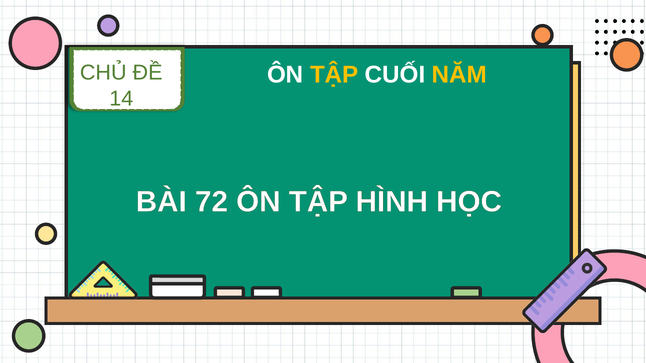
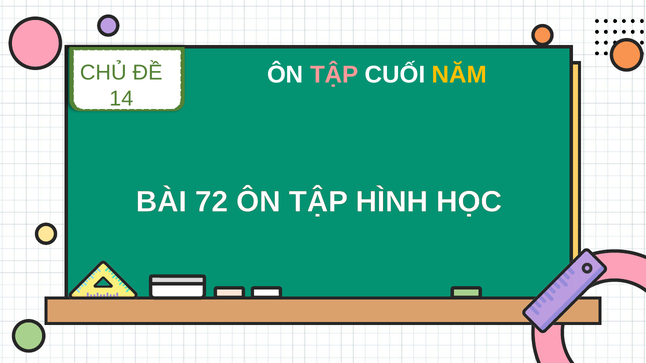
TẬP at (334, 75) colour: yellow -> pink
